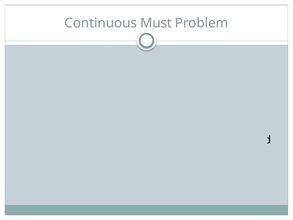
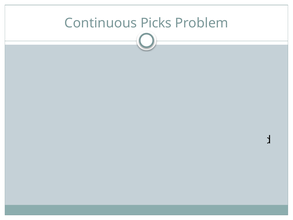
Must: Must -> Picks
